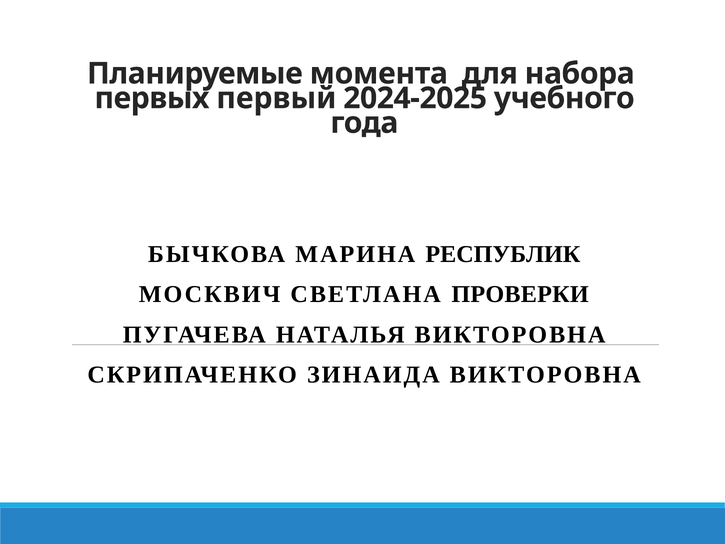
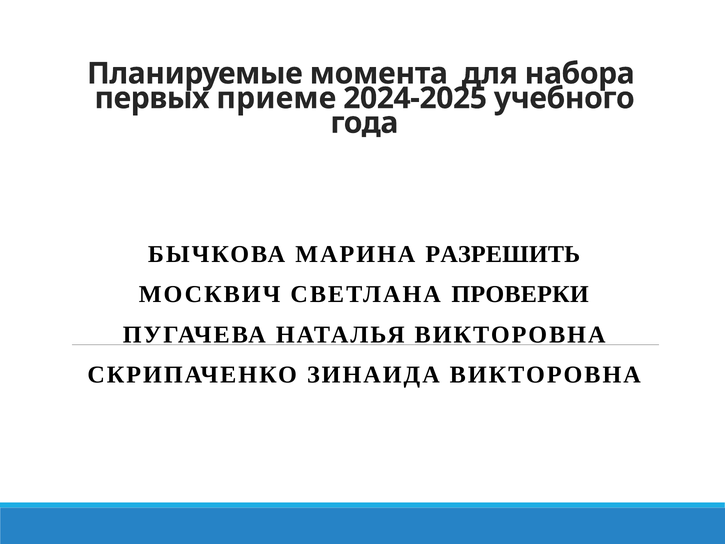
первый: первый -> приеме
РЕСПУБЛИК: РЕСПУБЛИК -> РАЗРЕШИТЬ
